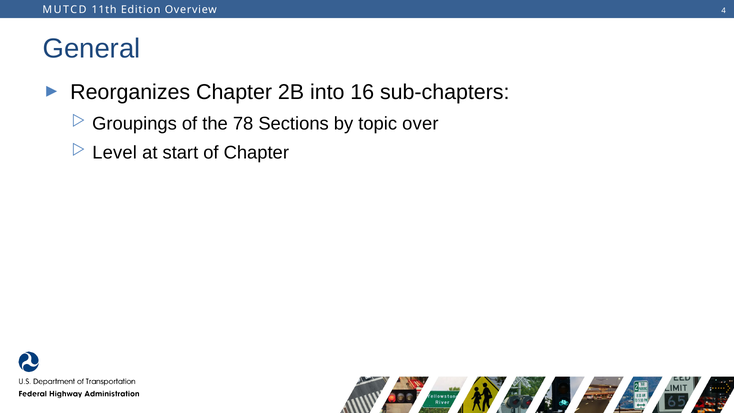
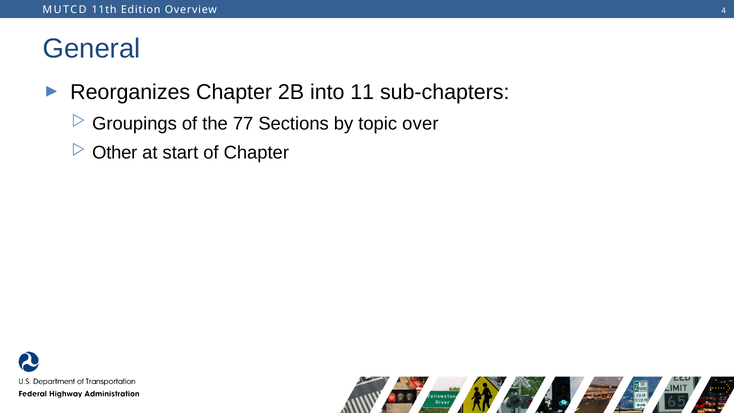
16: 16 -> 11
78: 78 -> 77
Level: Level -> Other
